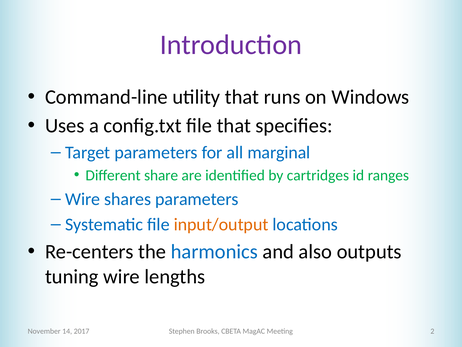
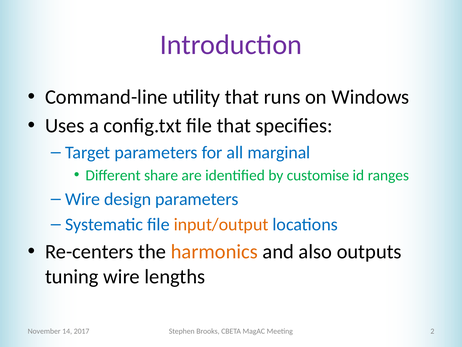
cartridges: cartridges -> customise
shares: shares -> design
harmonics colour: blue -> orange
